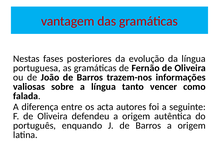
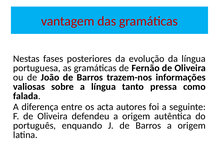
vencer: vencer -> pressa
